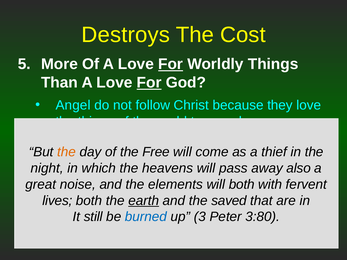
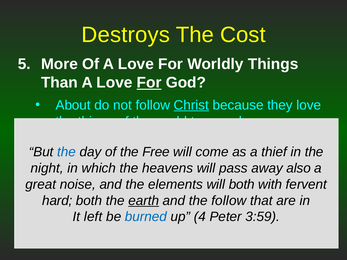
For at (171, 64) underline: present -> none
Angel: Angel -> About
Christ underline: none -> present
the at (67, 152) colour: orange -> blue
lives: lives -> hard
the saved: saved -> follow
still: still -> left
3: 3 -> 4
3:80: 3:80 -> 3:59
